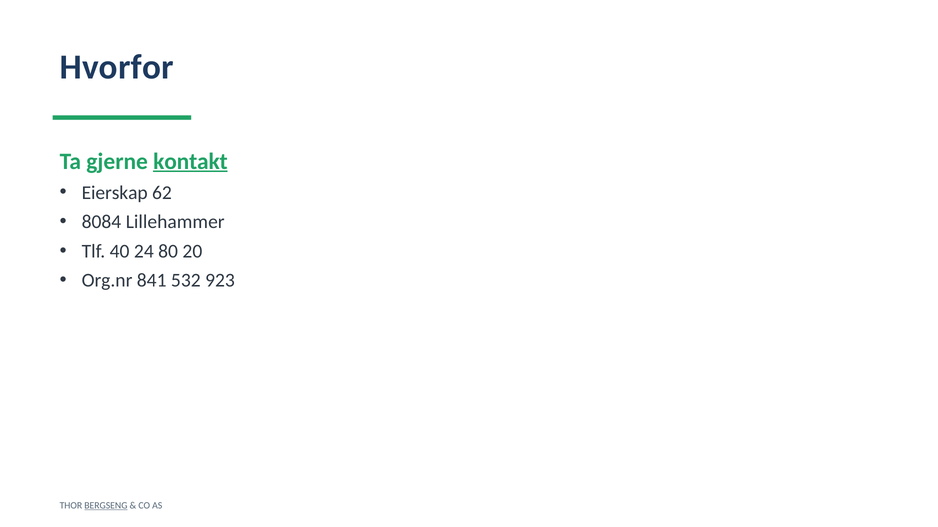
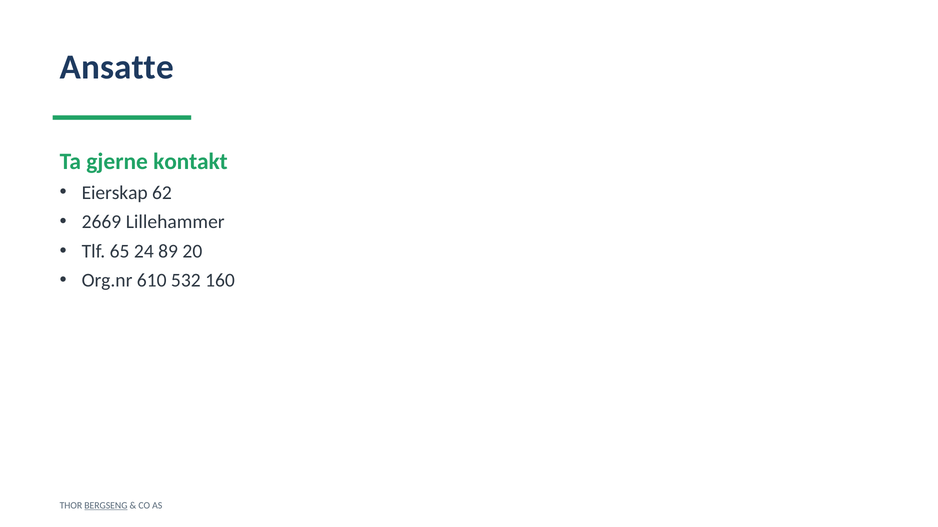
Hvorfor: Hvorfor -> Ansatte
kontakt underline: present -> none
8084: 8084 -> 2669
40: 40 -> 65
80: 80 -> 89
841: 841 -> 610
923: 923 -> 160
